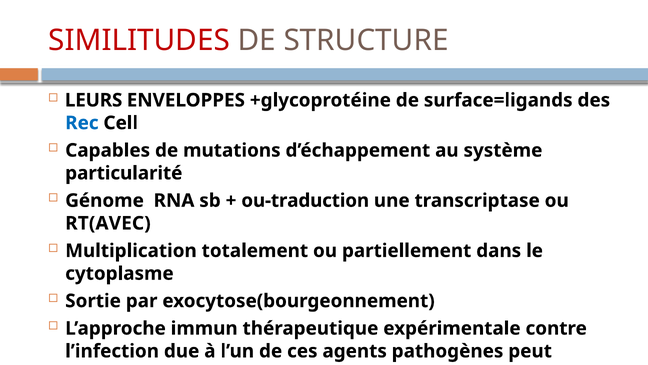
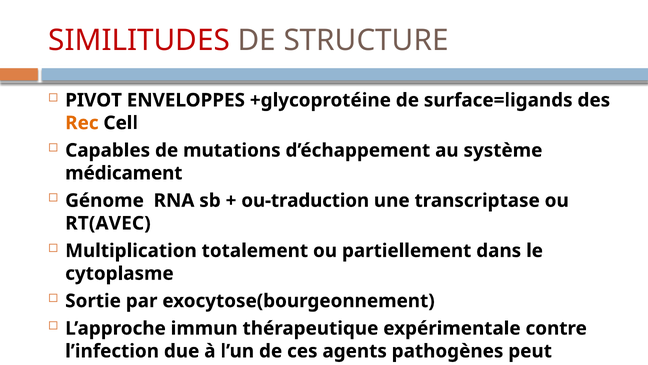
LEURS: LEURS -> PIVOT
Rec colour: blue -> orange
particularité: particularité -> médicament
